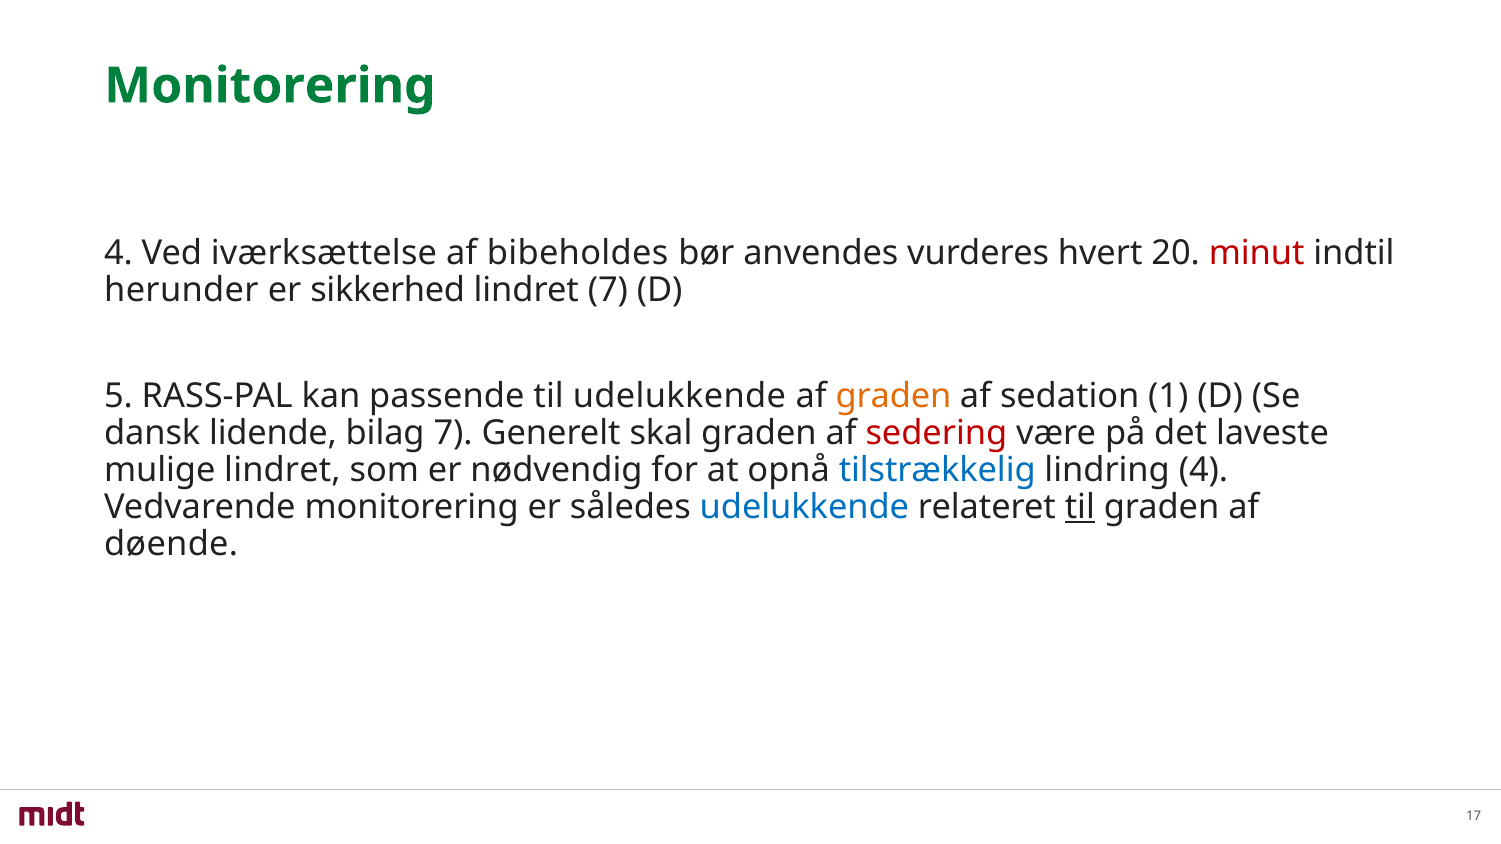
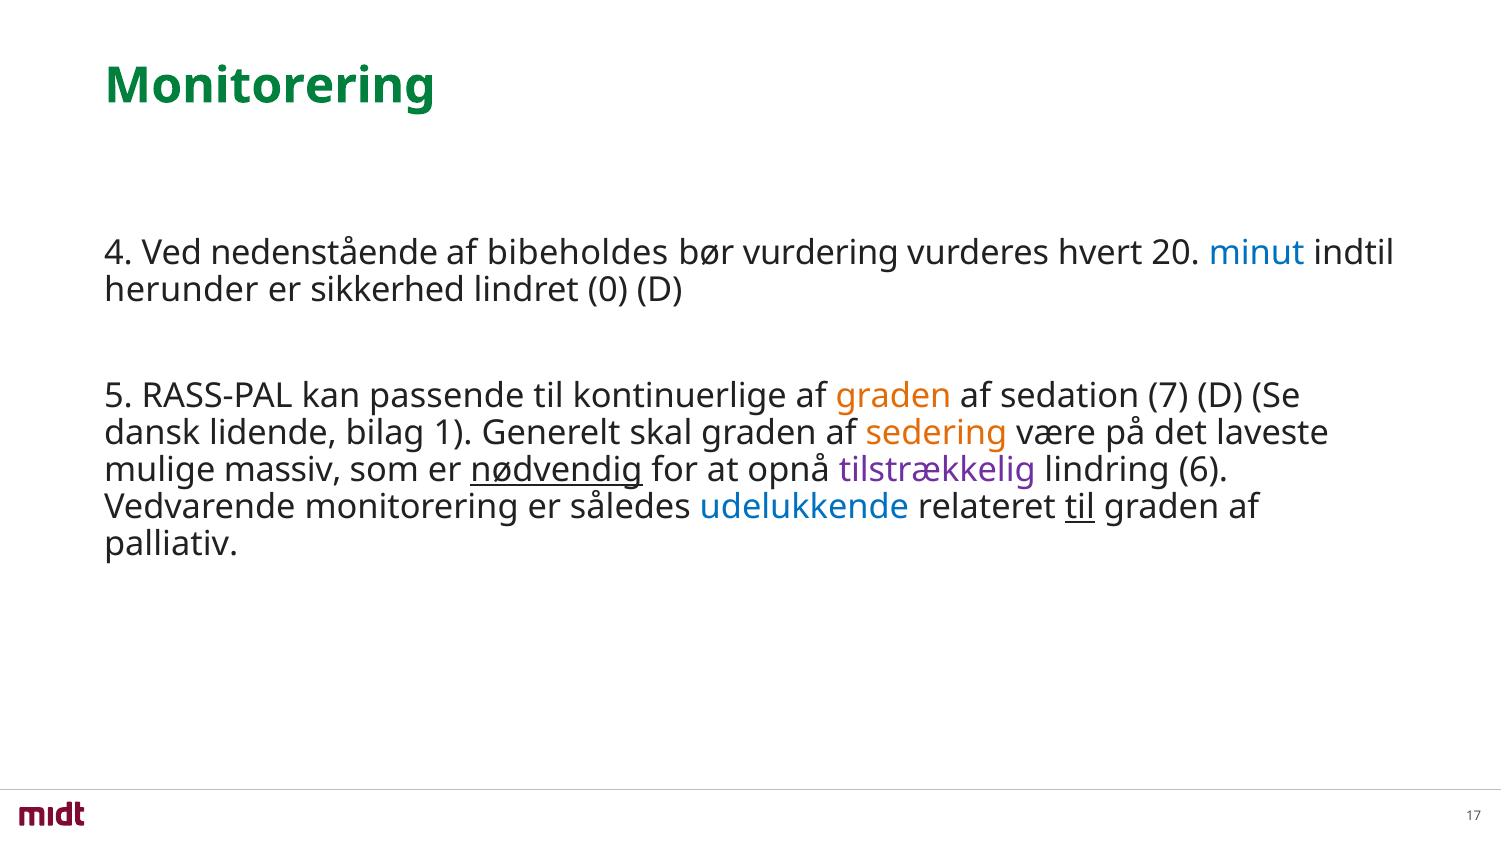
iværksættelse: iværksættelse -> nedenstående
anvendes: anvendes -> vurdering
minut colour: red -> blue
lindret 7: 7 -> 0
til udelukkende: udelukkende -> kontinuerlige
1: 1 -> 7
bilag 7: 7 -> 1
sedering colour: red -> orange
mulige lindret: lindret -> massiv
nødvendig underline: none -> present
tilstrækkelig colour: blue -> purple
lindring 4: 4 -> 6
døende: døende -> palliativ
